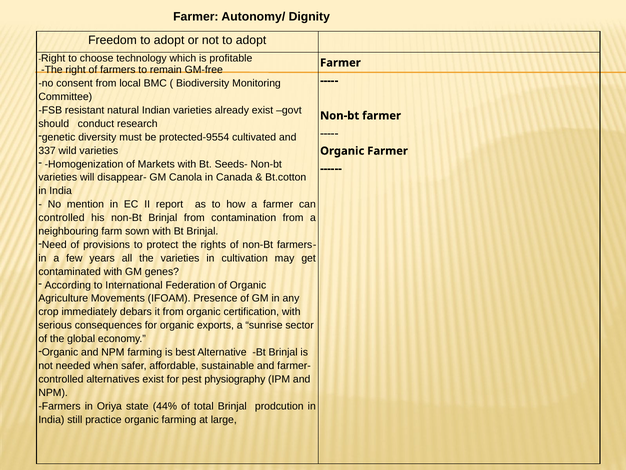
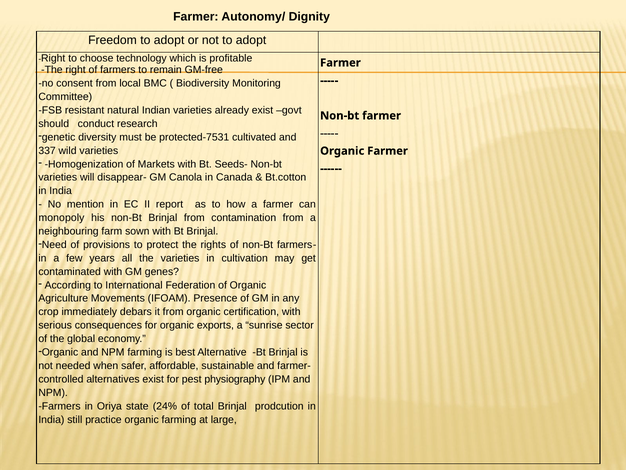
protected-9554: protected-9554 -> protected-7531
controlled at (61, 218): controlled -> monopoly
44%: 44% -> 24%
